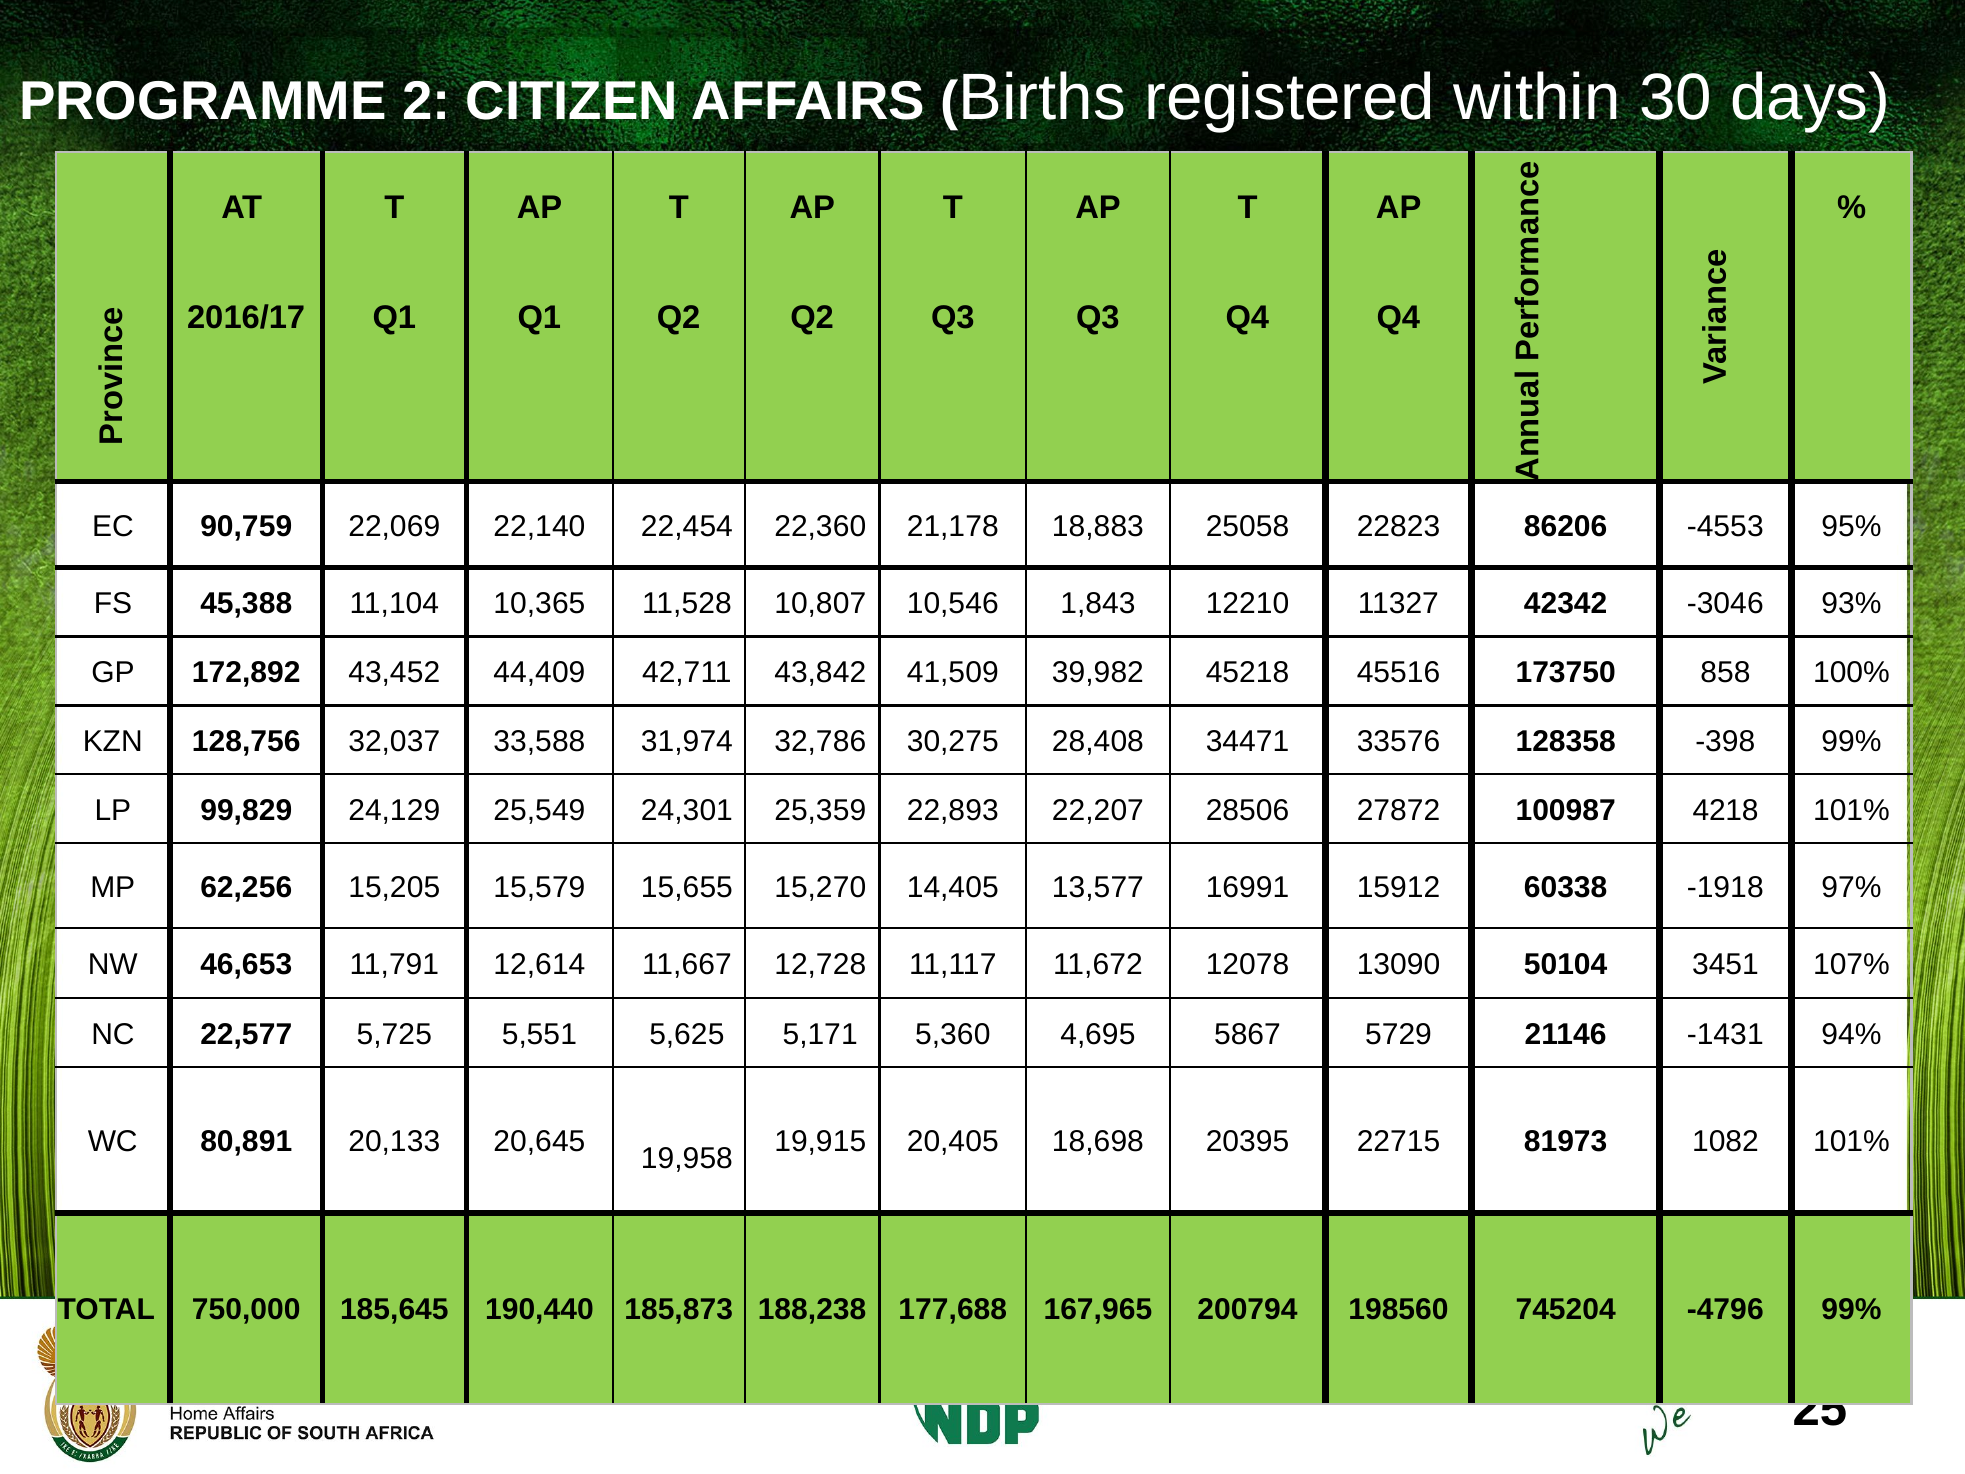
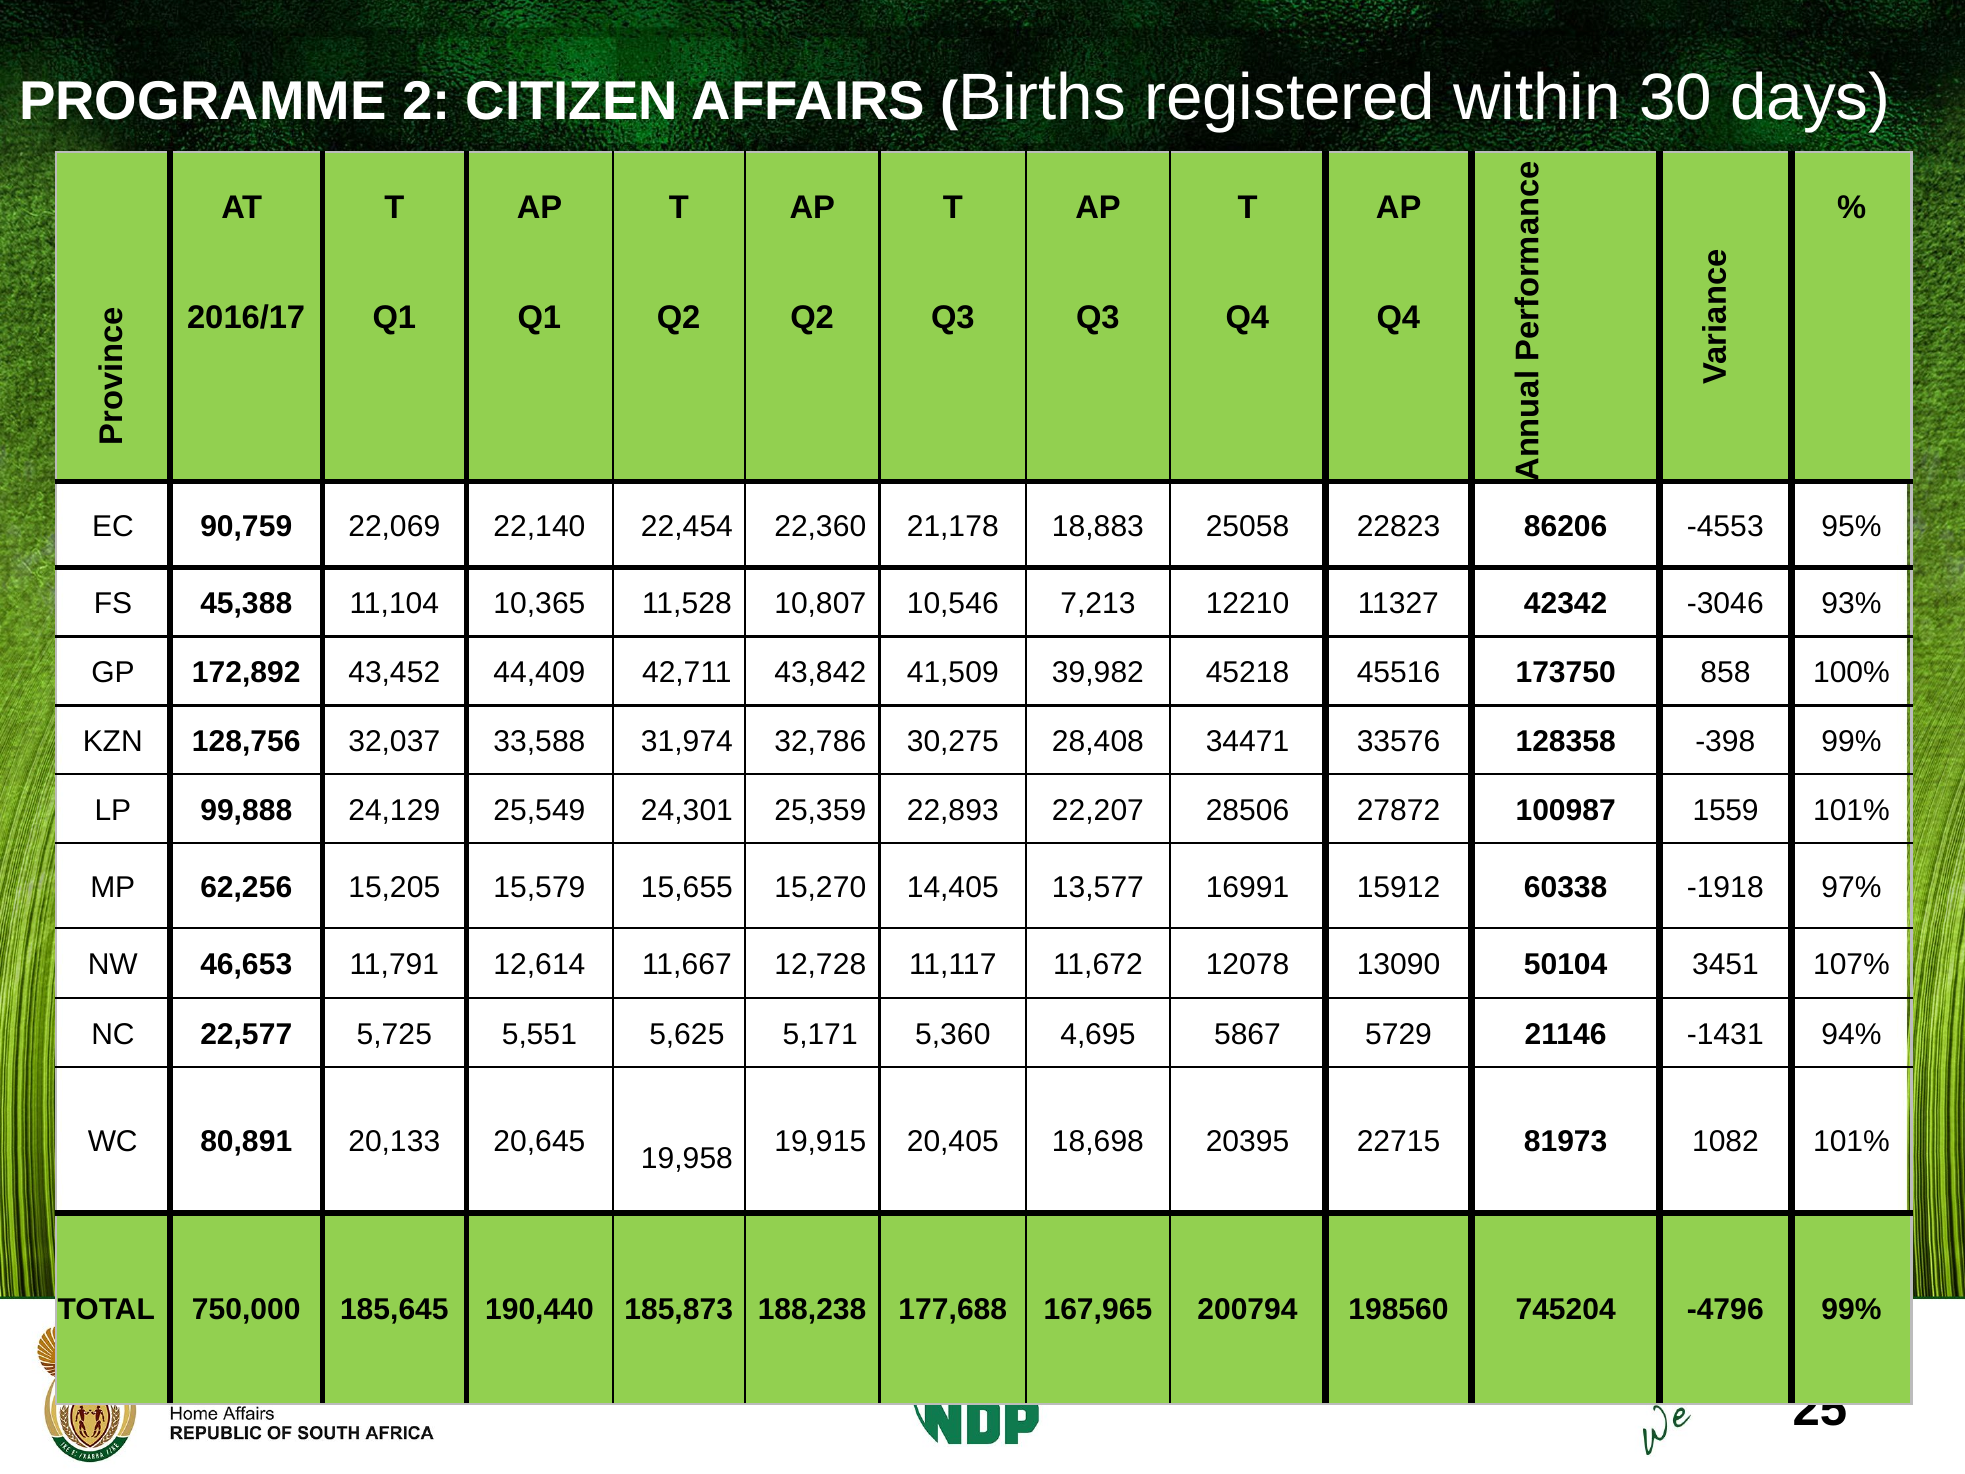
1,843: 1,843 -> 7,213
99,829: 99,829 -> 99,888
4218: 4218 -> 1559
